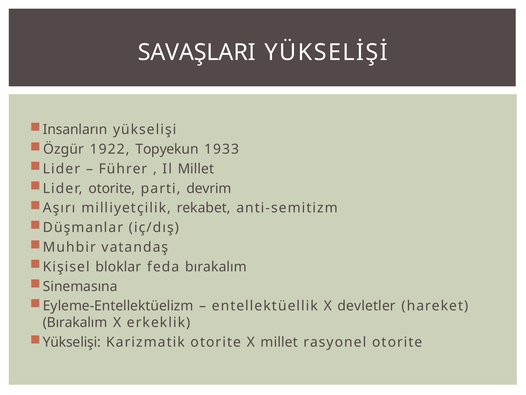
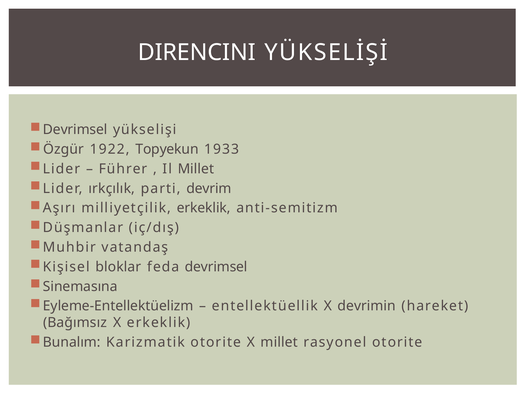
SAVAŞLARI: SAVAŞLARI -> DIRENCINI
Insanların at (75, 130): Insanların -> Devrimsel
Lider otorite: otorite -> ırkçılık
milliyetçilik rekabet: rekabet -> erkeklik
feda bırakalım: bırakalım -> devrimsel
devletler: devletler -> devrimin
Bırakalım at (75, 322): Bırakalım -> Bağımsız
Yükselişi at (72, 342): Yükselişi -> Bunalım
